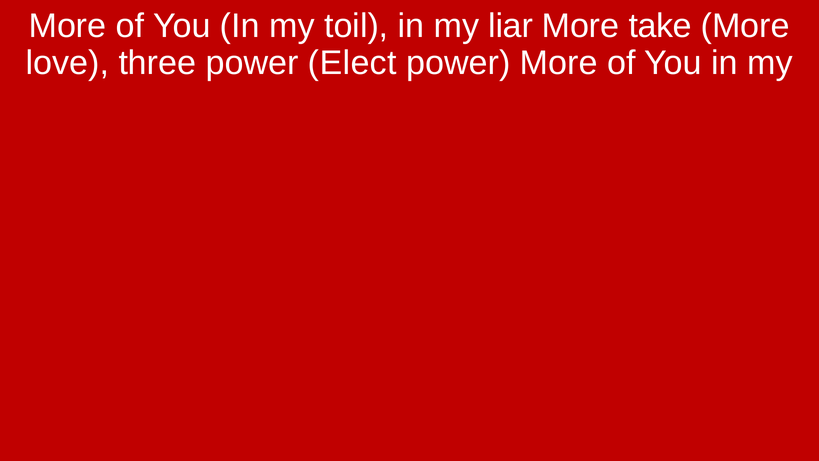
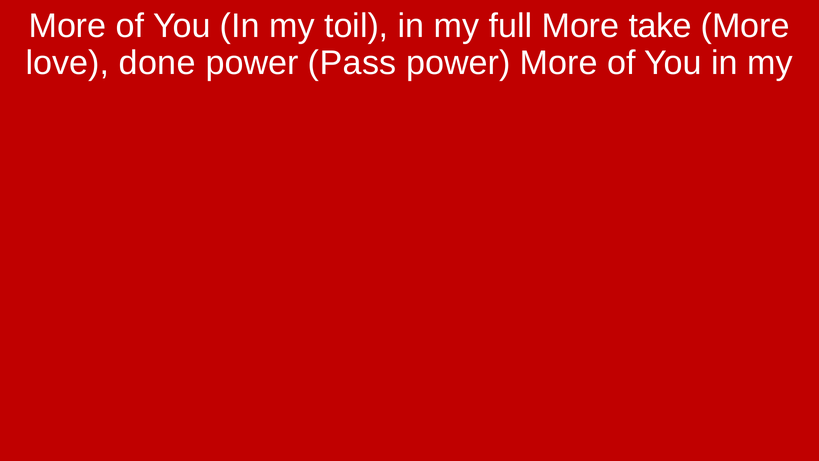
liar: liar -> full
three: three -> done
Elect: Elect -> Pass
